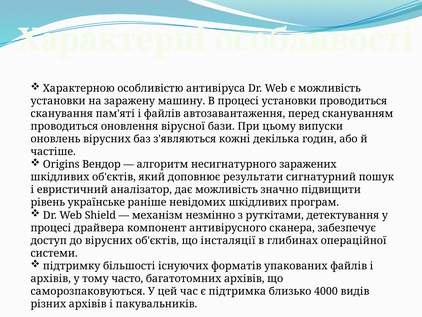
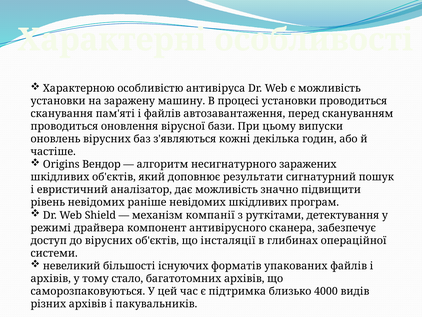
рівень українське: українське -> невідомих
незмінно: незмінно -> компанії
процесі at (51, 228): процесі -> режимі
підтримку: підтримку -> невеликий
часто: часто -> стало
